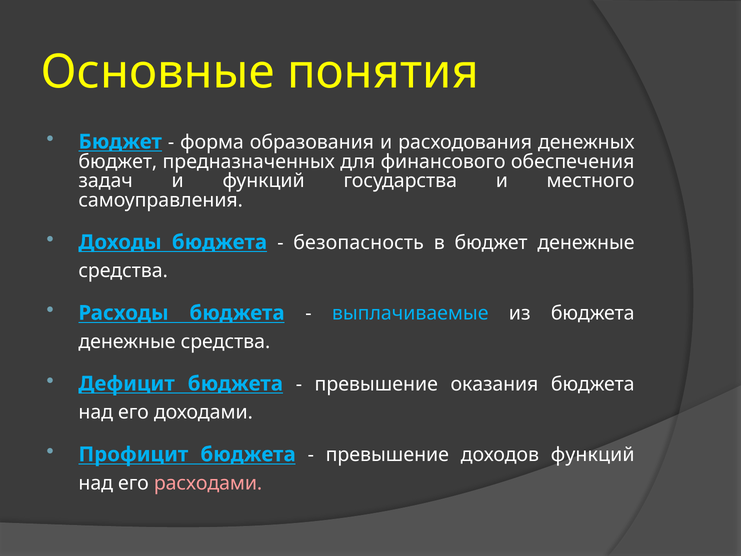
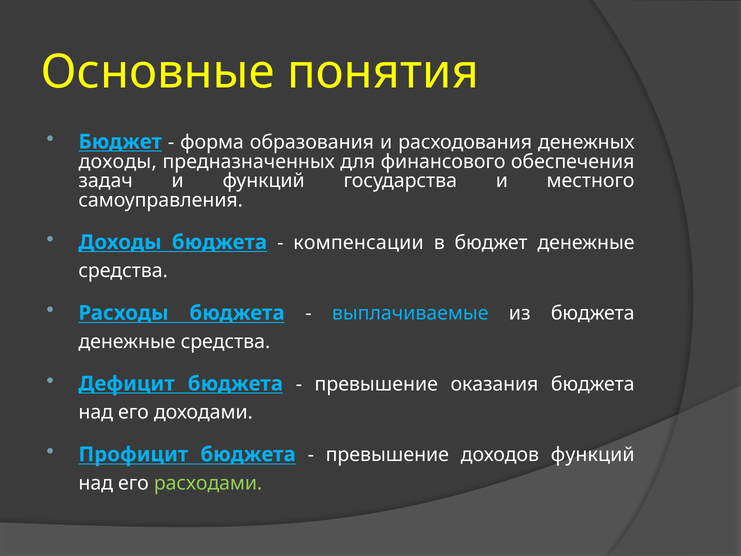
бюджет at (118, 162): бюджет -> доходы
безопасность: безопасность -> компенсации
расходами colour: pink -> light green
